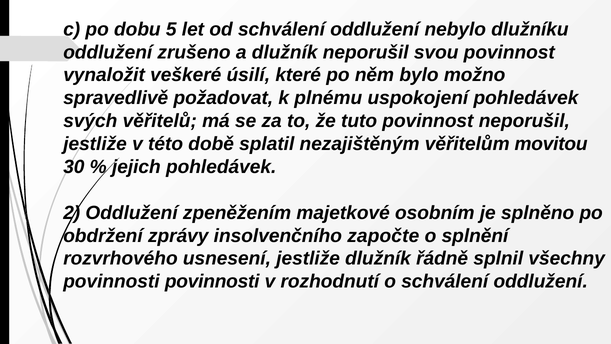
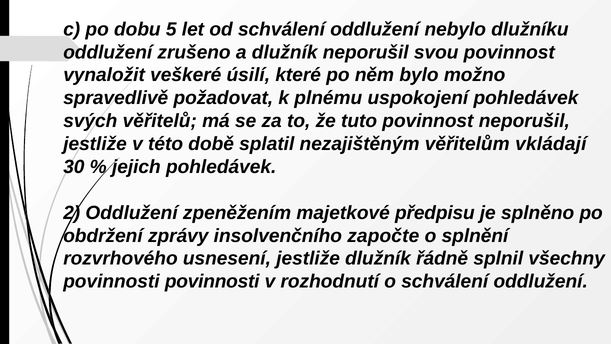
movitou: movitou -> vkládají
osobním: osobním -> předpisu
